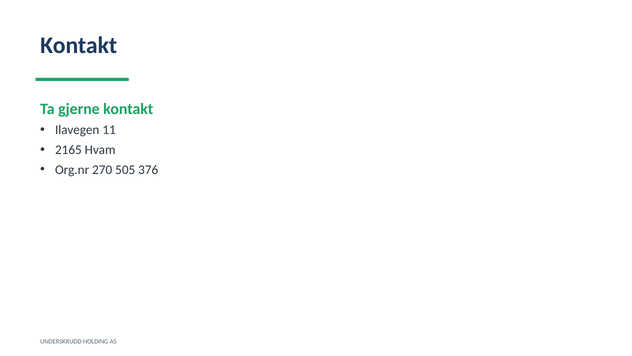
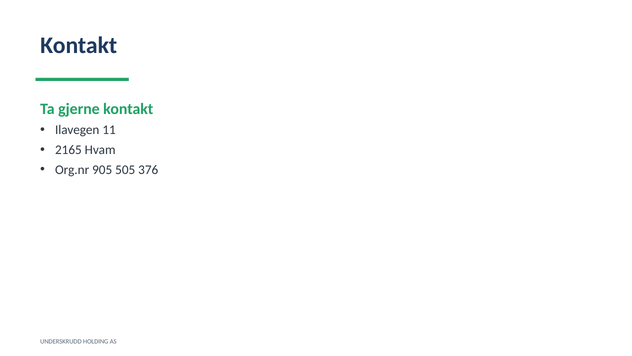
270: 270 -> 905
